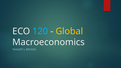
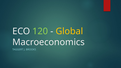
120 colour: light blue -> light green
